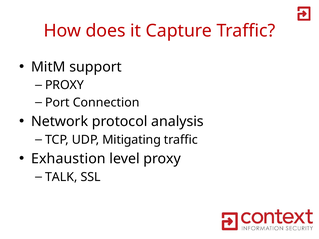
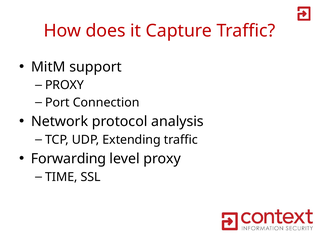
Mitigating: Mitigating -> Extending
Exhaustion: Exhaustion -> Forwarding
TALK: TALK -> TIME
